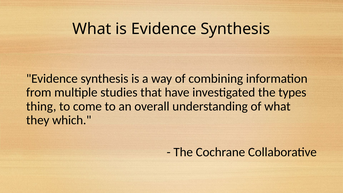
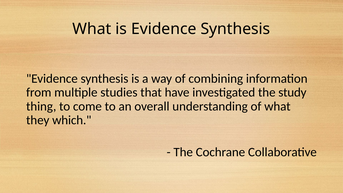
types: types -> study
